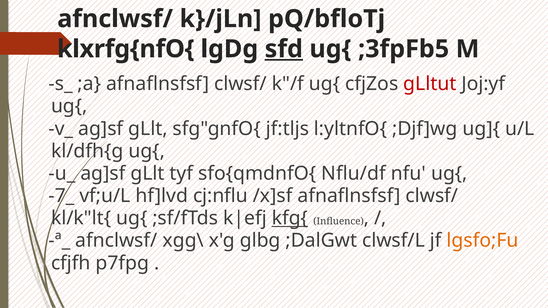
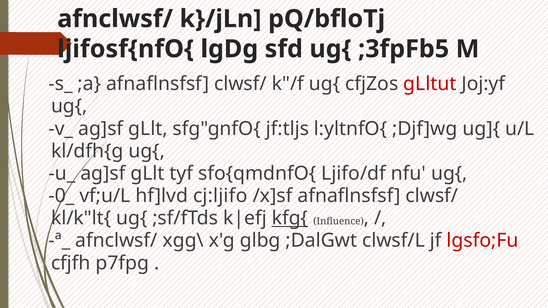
klxrfg{nfO{: klxrfg{nfO{ -> ljifosf{nfO{
sfd underline: present -> none
Nflu/df: Nflu/df -> Ljifo/df
-7_: -7_ -> -0_
cj:nflu: cj:nflu -> cj:ljifo
lgsfo;Fu colour: orange -> red
